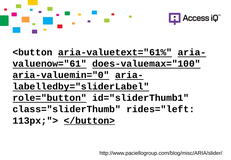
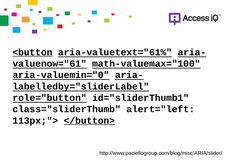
<button underline: none -> present
does-valuemax="100: does-valuemax="100 -> math-valuemax="100
rides="left: rides="left -> alert="left
